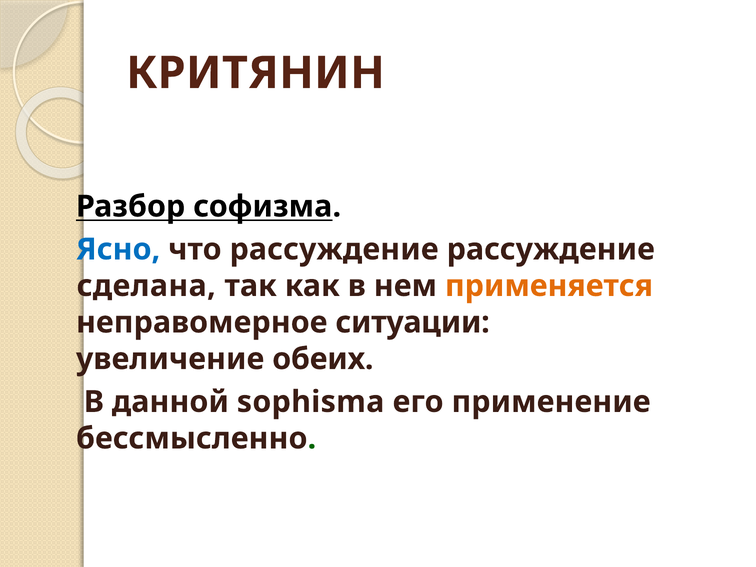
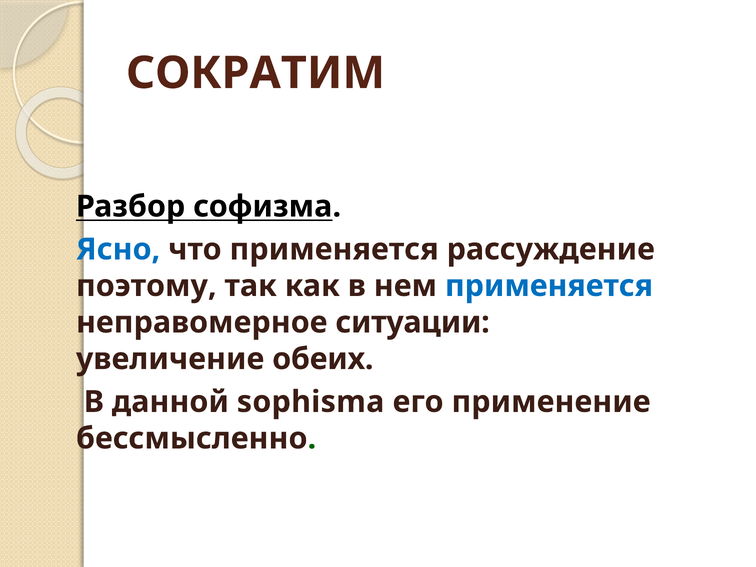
КРИТЯНИН: КРИТЯНИН -> СОКРАТИМ
что рассуждение: рассуждение -> применяется
сделана: сделана -> поэтому
применяется at (549, 286) colour: orange -> blue
